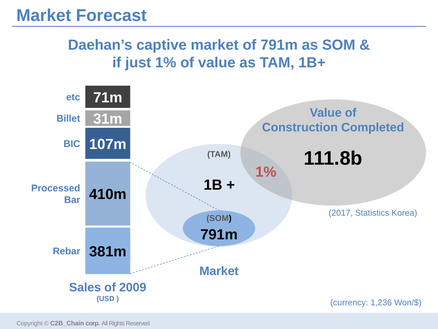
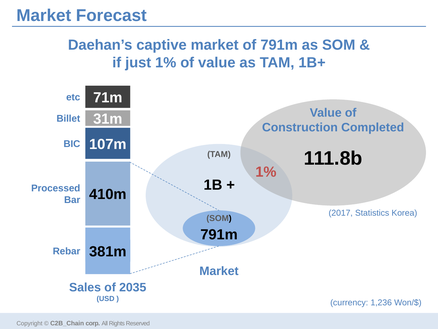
2009: 2009 -> 2035
